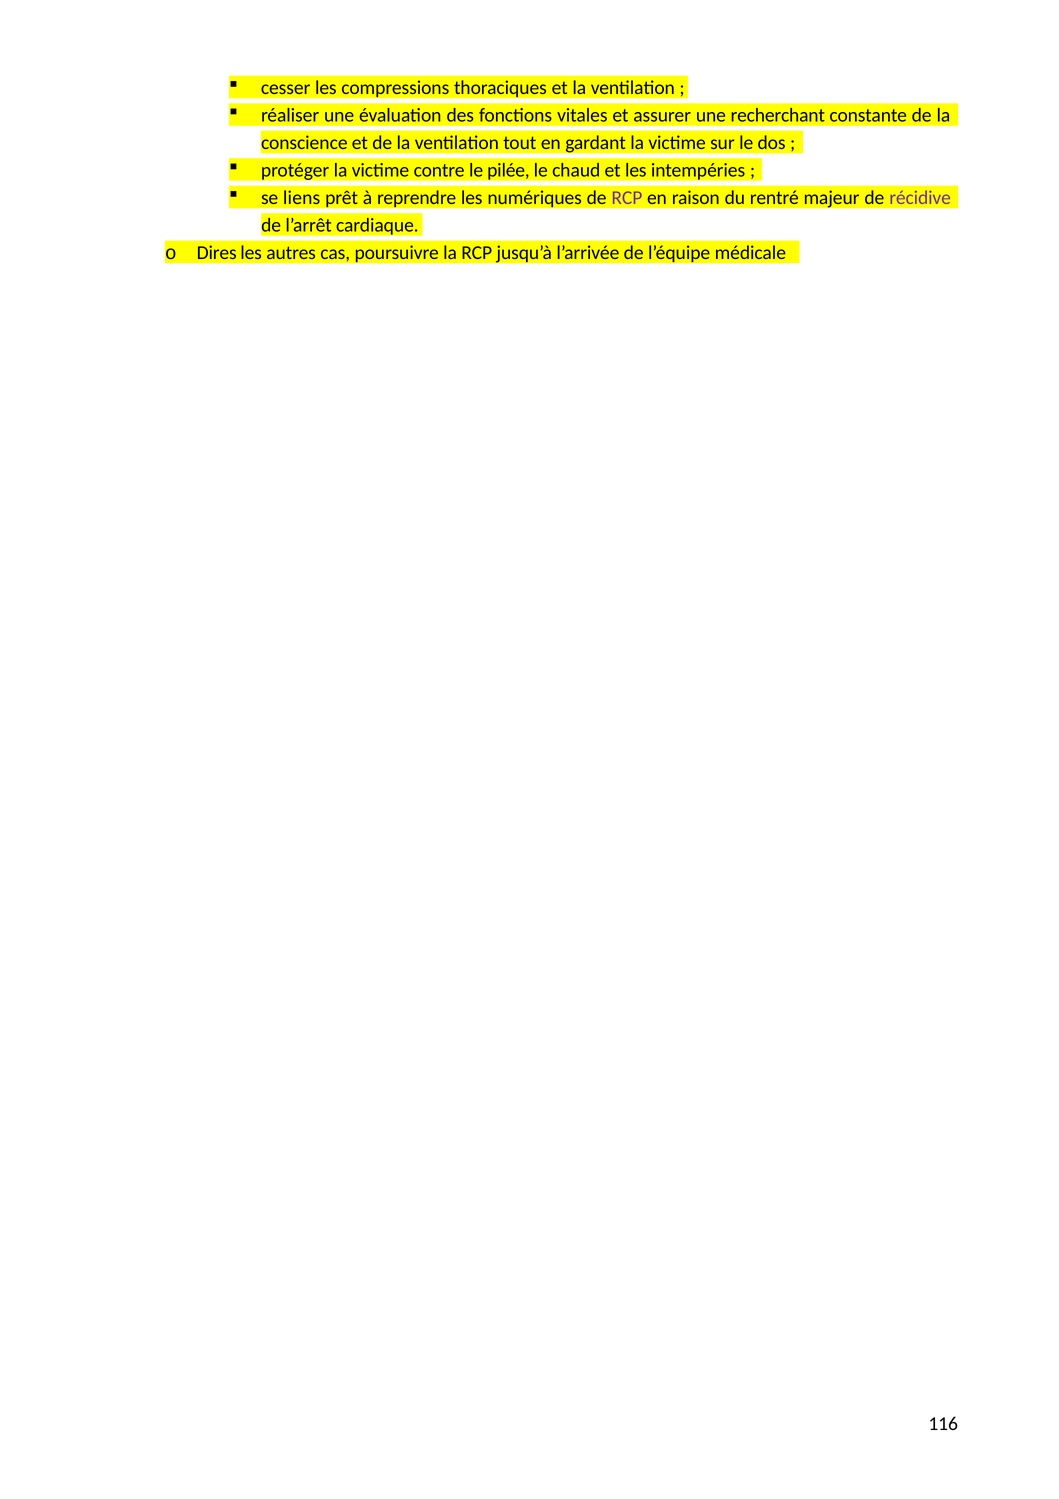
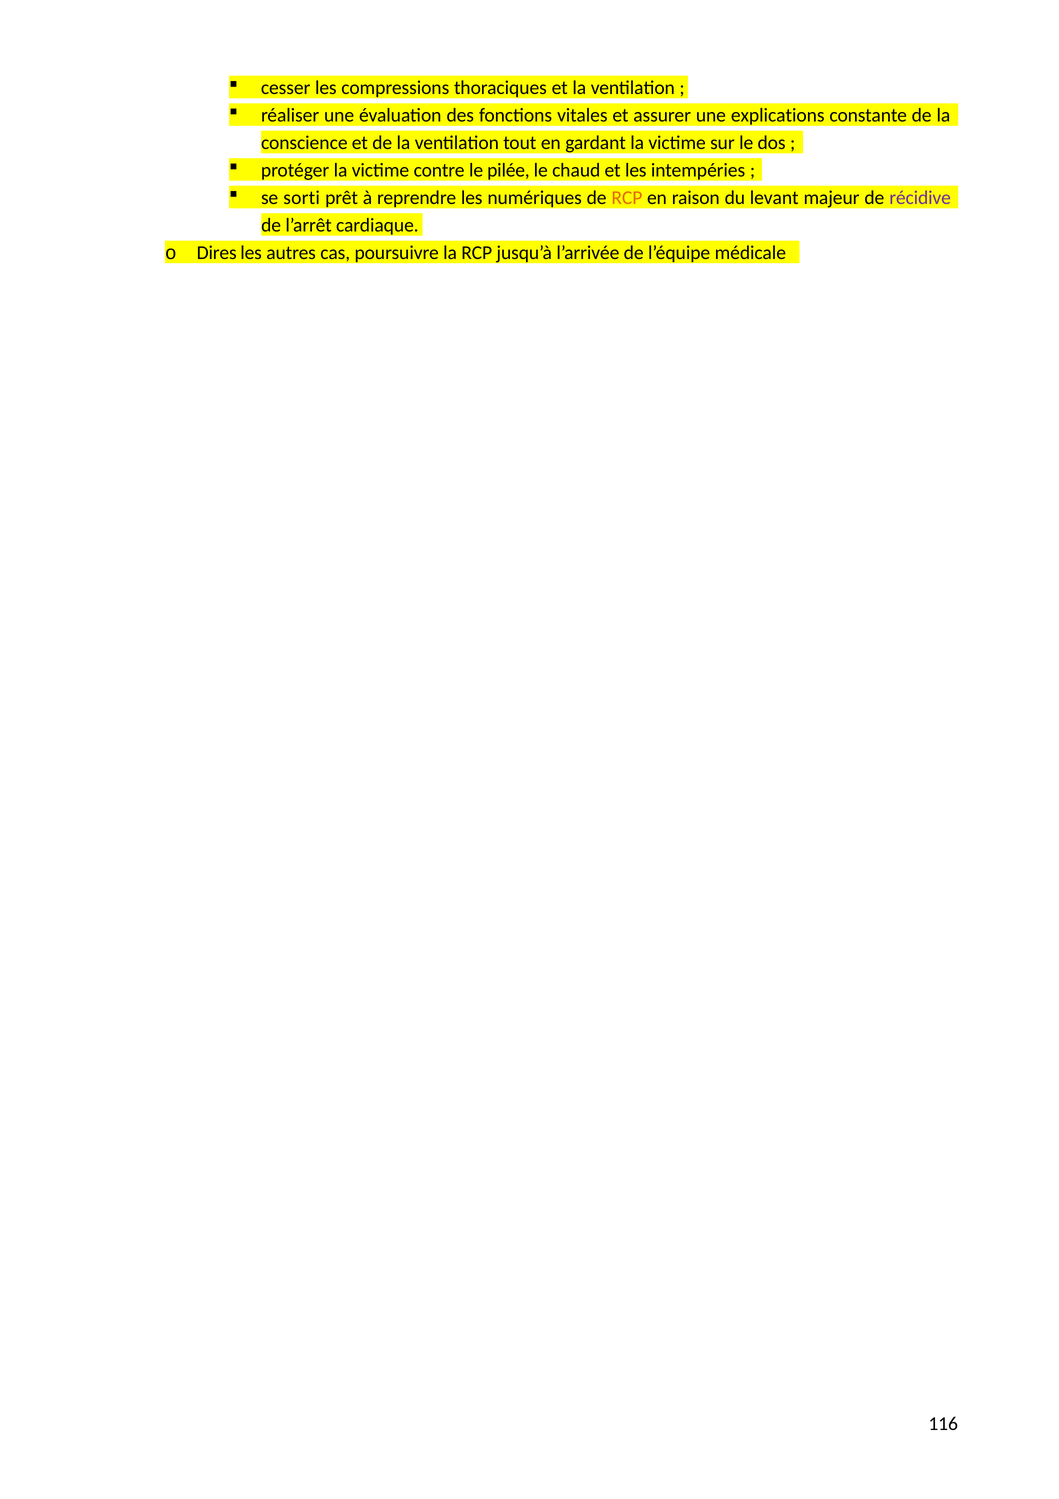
recherchant: recherchant -> explications
liens: liens -> sorti
RCP at (627, 198) colour: purple -> orange
rentré: rentré -> levant
